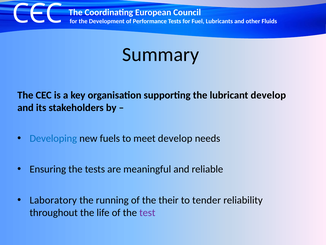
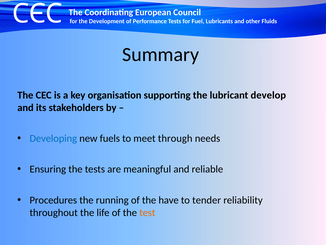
meet develop: develop -> through
Laboratory: Laboratory -> Procedures
their: their -> have
test colour: purple -> orange
